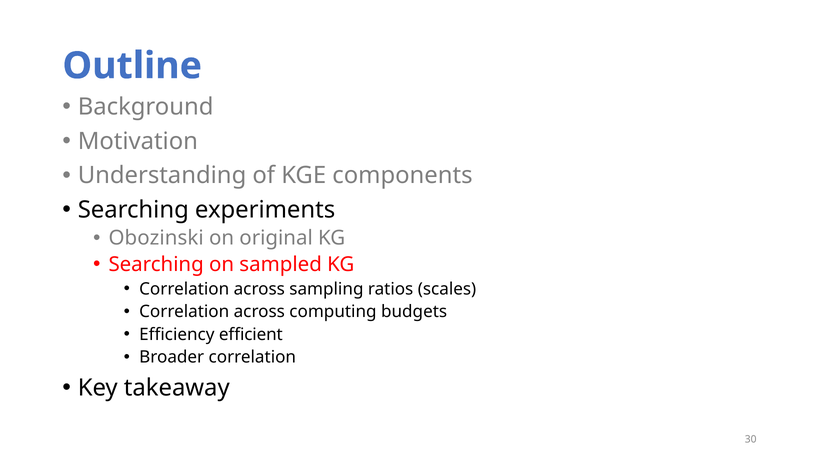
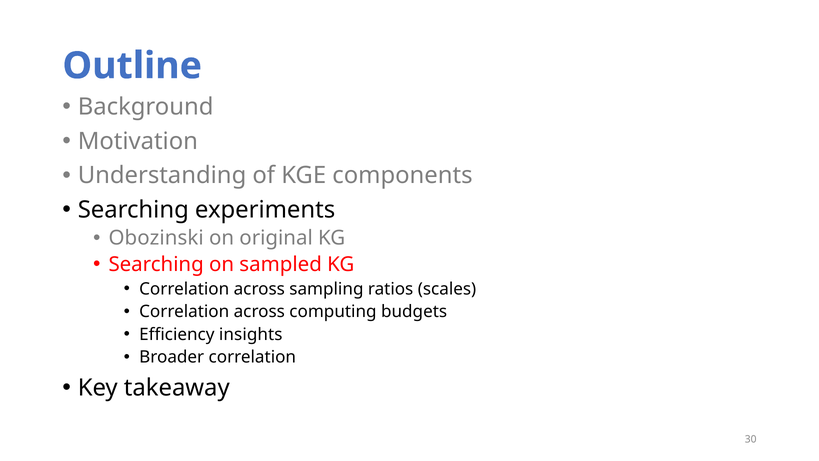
efficient: efficient -> insights
